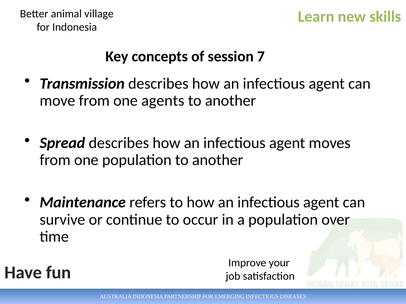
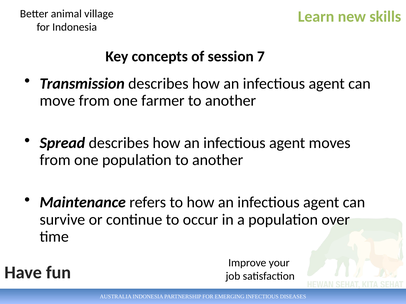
agents: agents -> farmer
